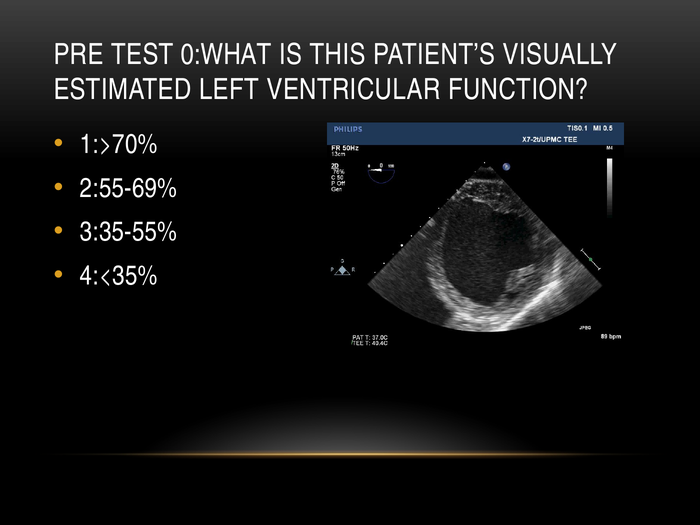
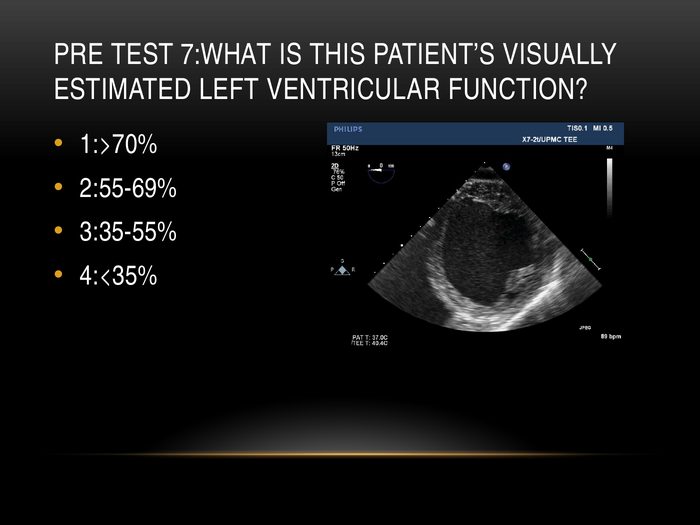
0:WHAT: 0:WHAT -> 7:WHAT
